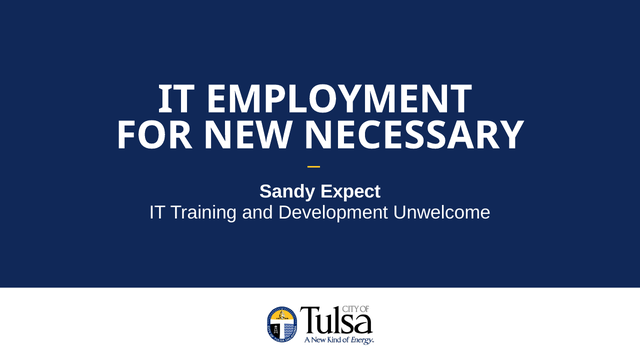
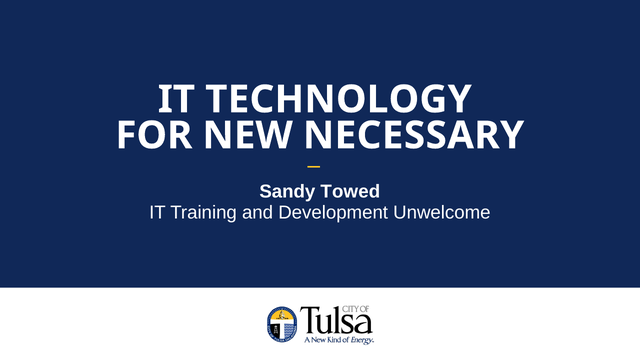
EMPLOYMENT: EMPLOYMENT -> TECHNOLOGY
Expect: Expect -> Towed
